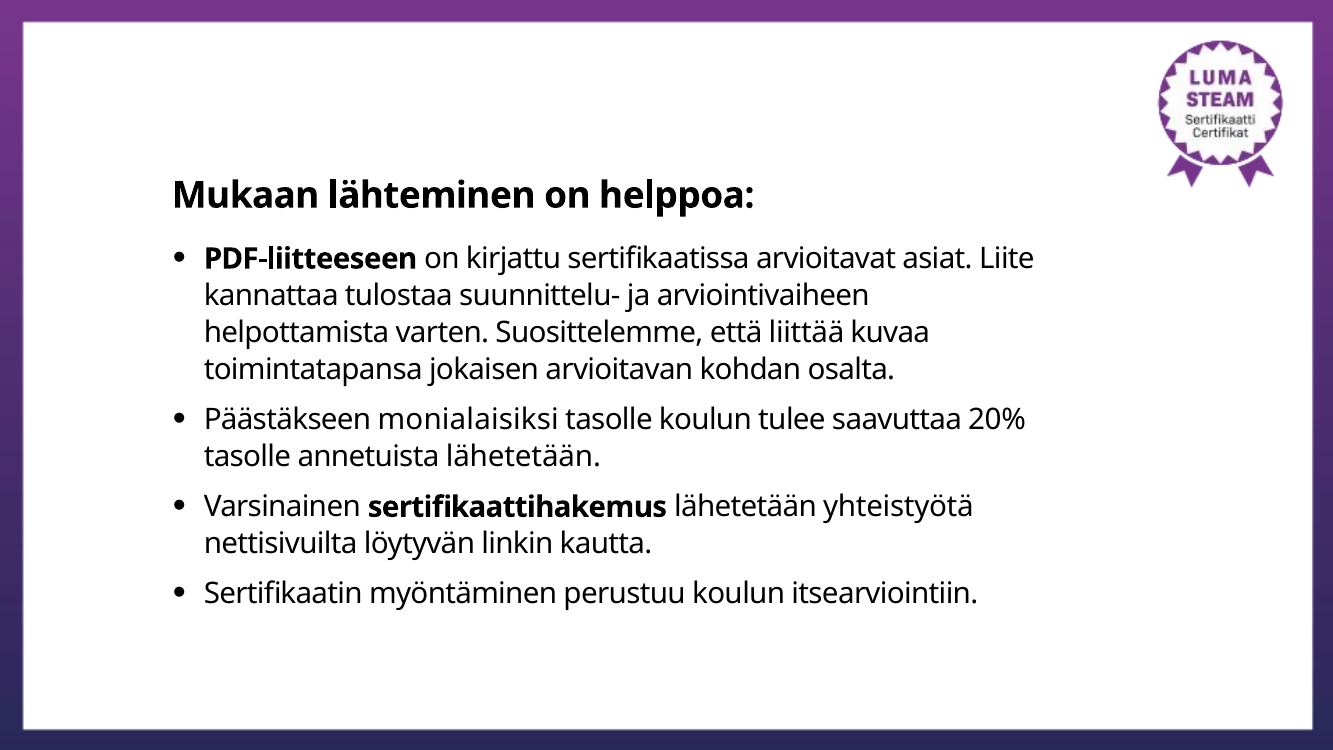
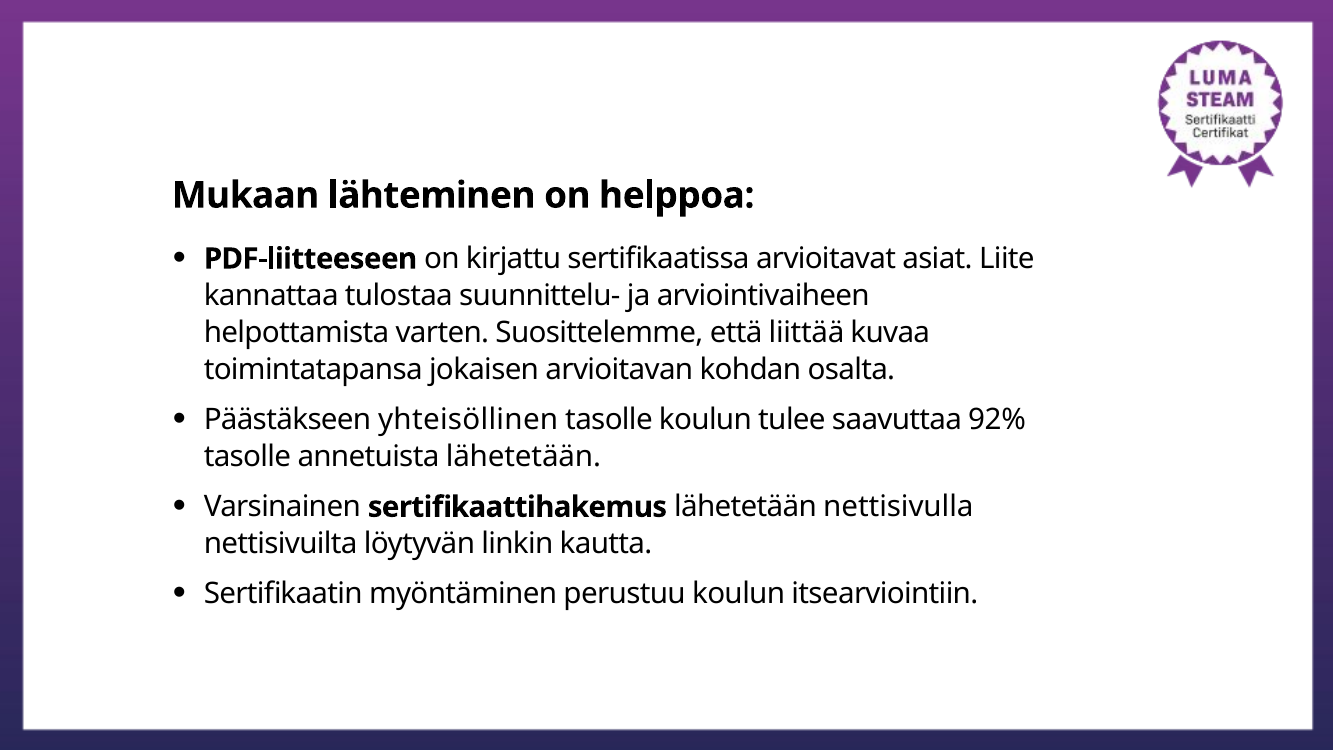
monialaisiksi: monialaisiksi -> yhteisöllinen
20%: 20% -> 92%
yhteistyötä: yhteistyötä -> nettisivulla
